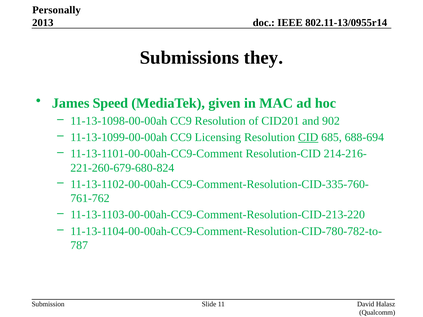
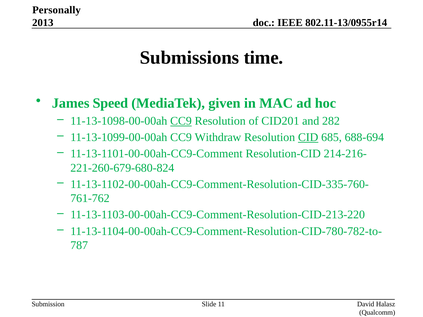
they: they -> time
CC9 at (181, 121) underline: none -> present
902: 902 -> 282
Licensing: Licensing -> Withdraw
